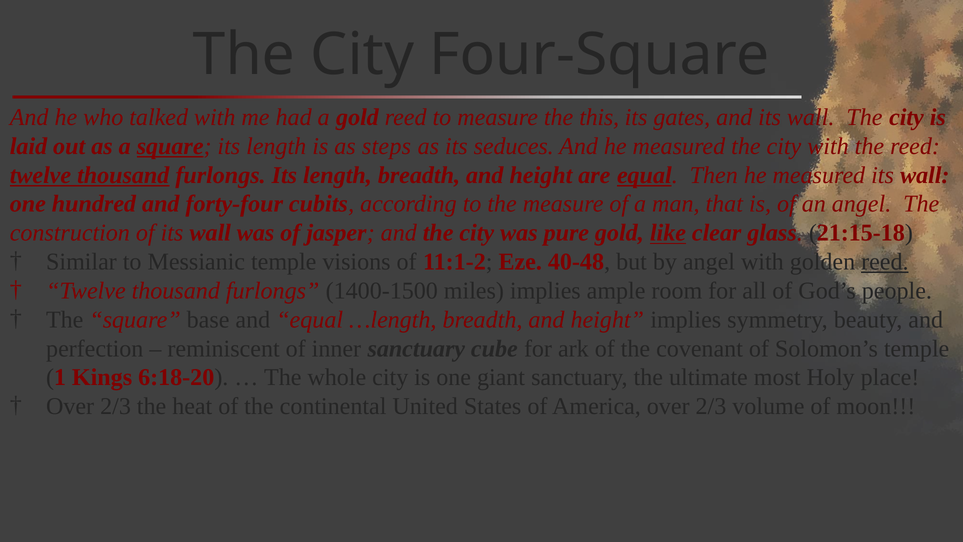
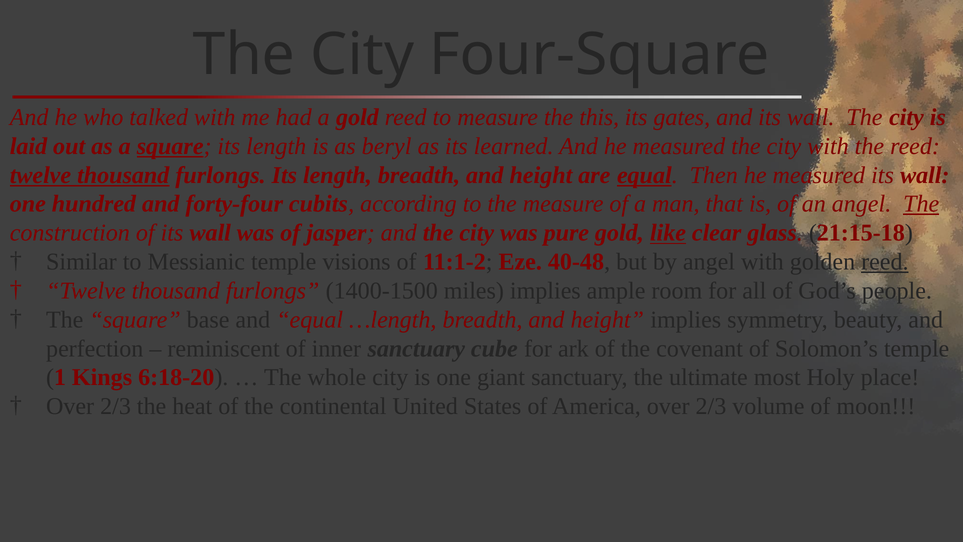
steps: steps -> beryl
seduces: seduces -> learned
The at (921, 204) underline: none -> present
